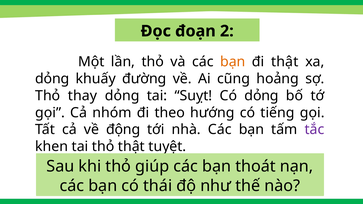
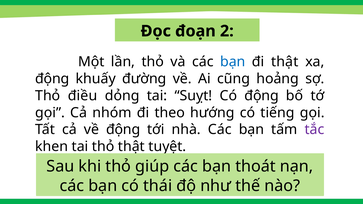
bạn at (233, 62) colour: orange -> blue
dỏng at (52, 79): dỏng -> động
thay: thay -> điều
Có dỏng: dỏng -> động
